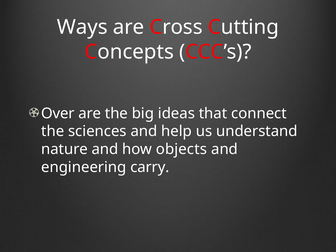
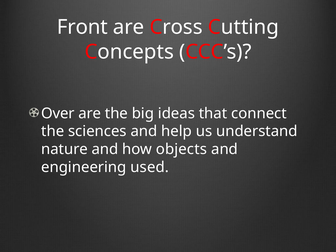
Ways: Ways -> Front
carry: carry -> used
